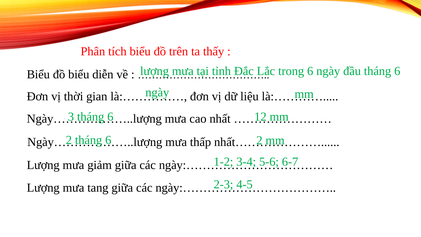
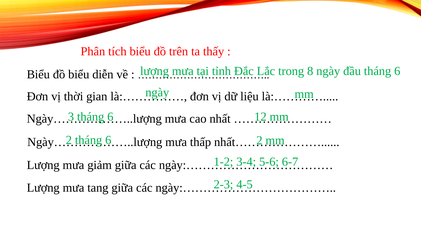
trong 6: 6 -> 8
